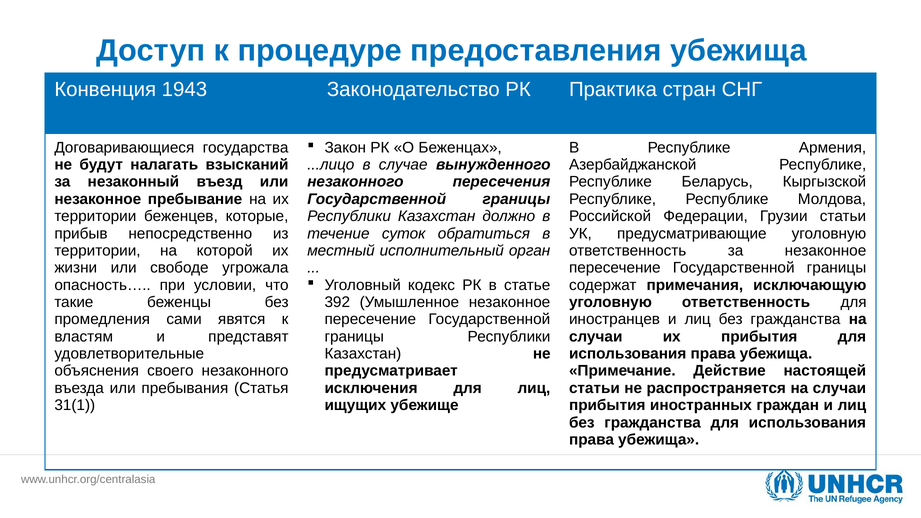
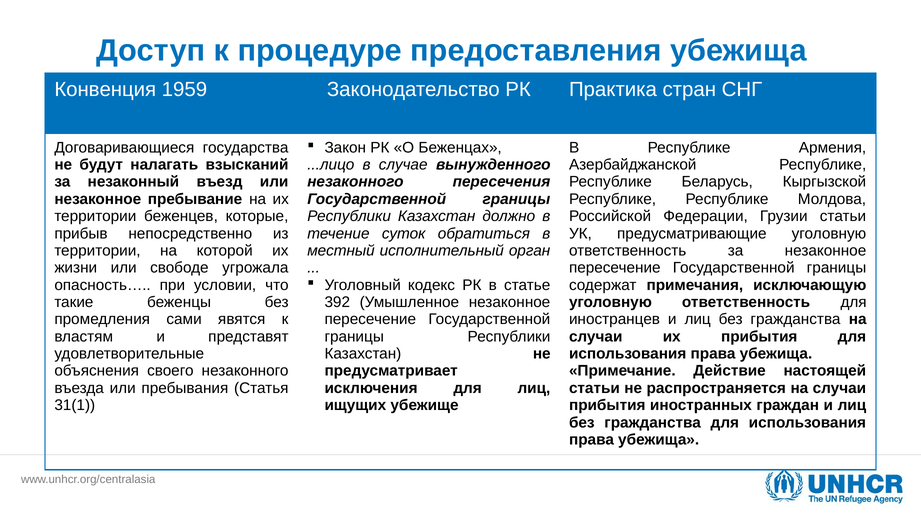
1943: 1943 -> 1959
